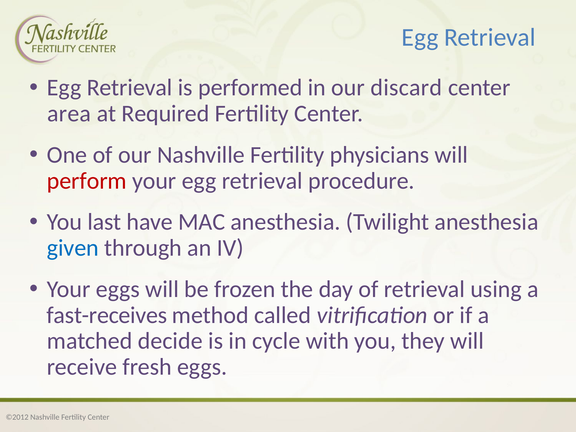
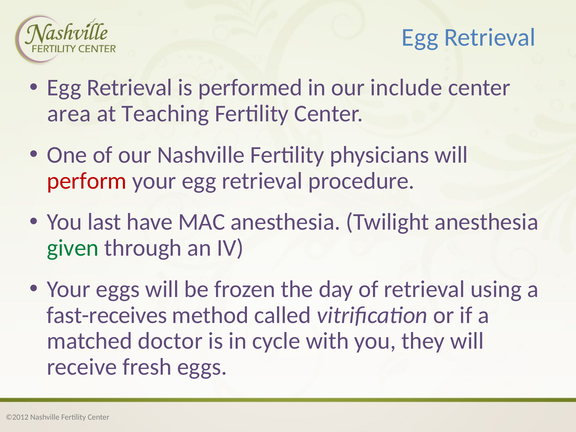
discard: discard -> include
Required: Required -> Teaching
given colour: blue -> green
decide: decide -> doctor
